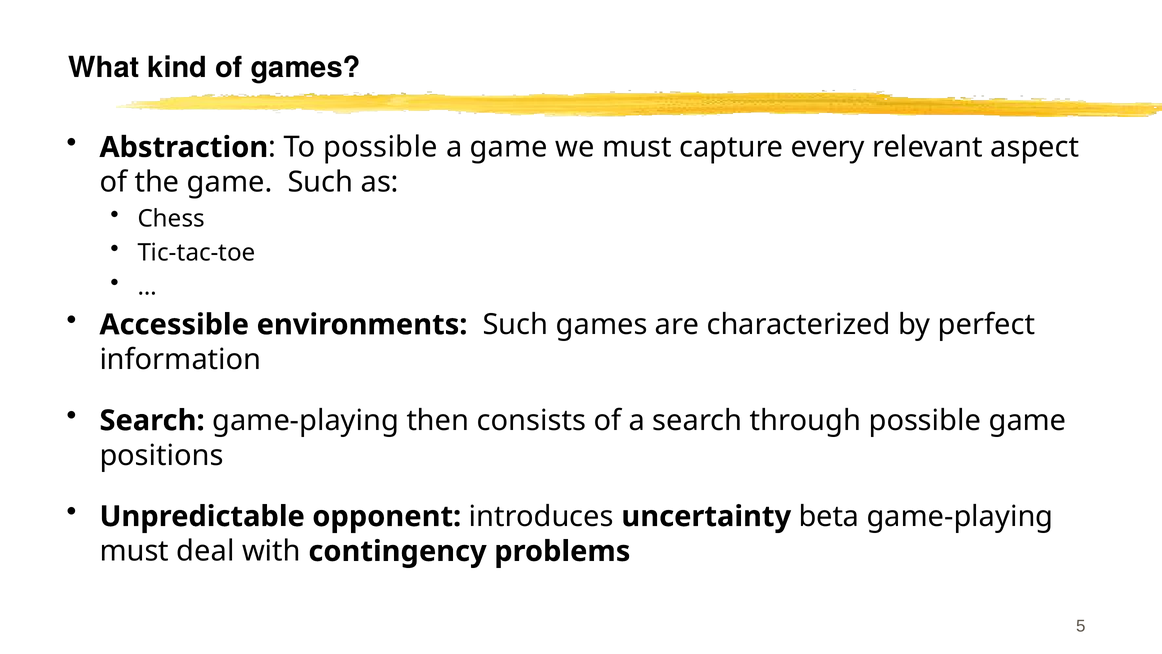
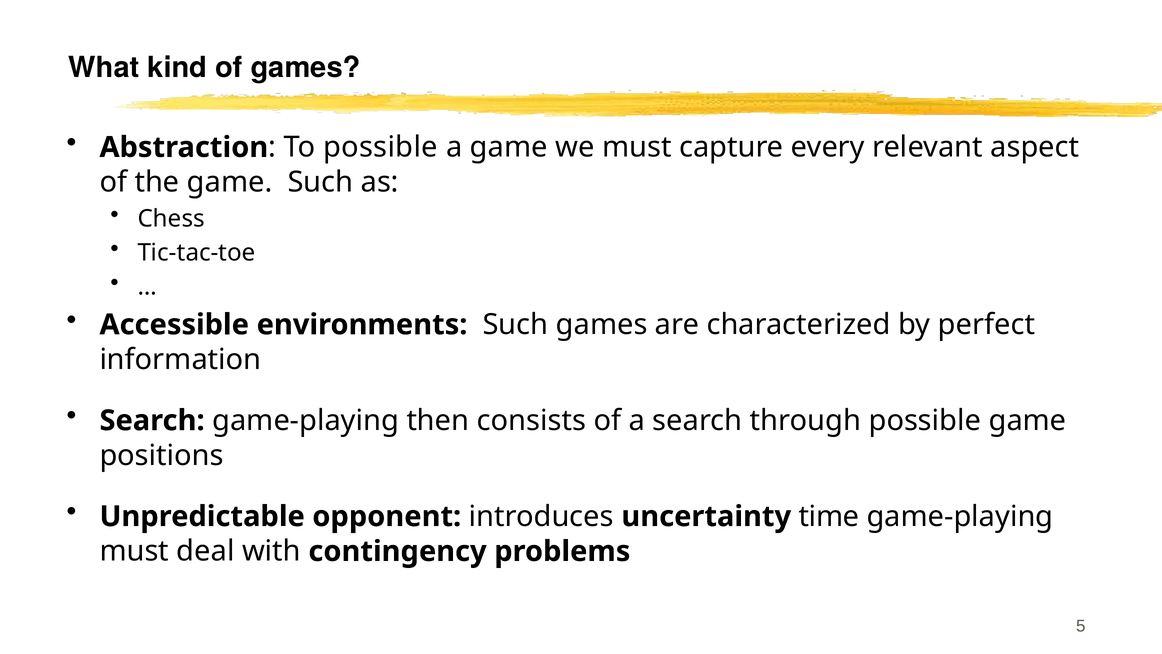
beta: beta -> time
